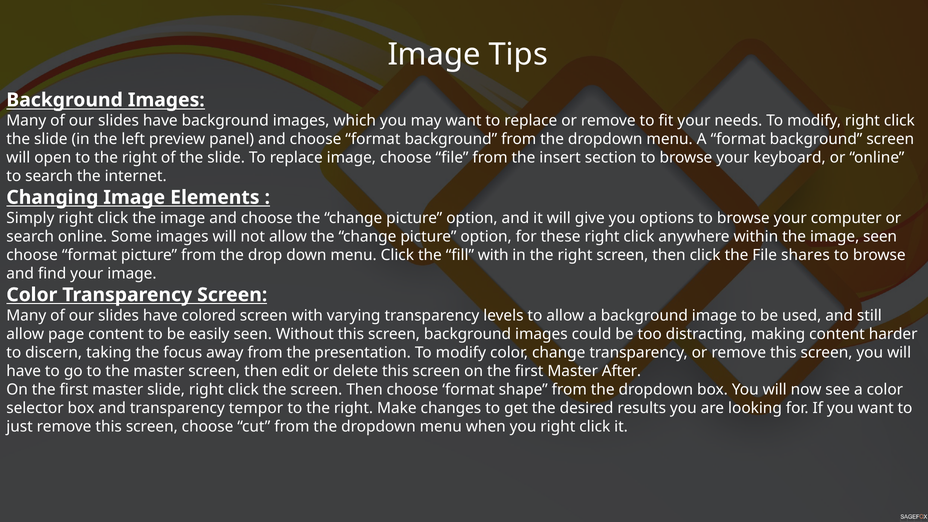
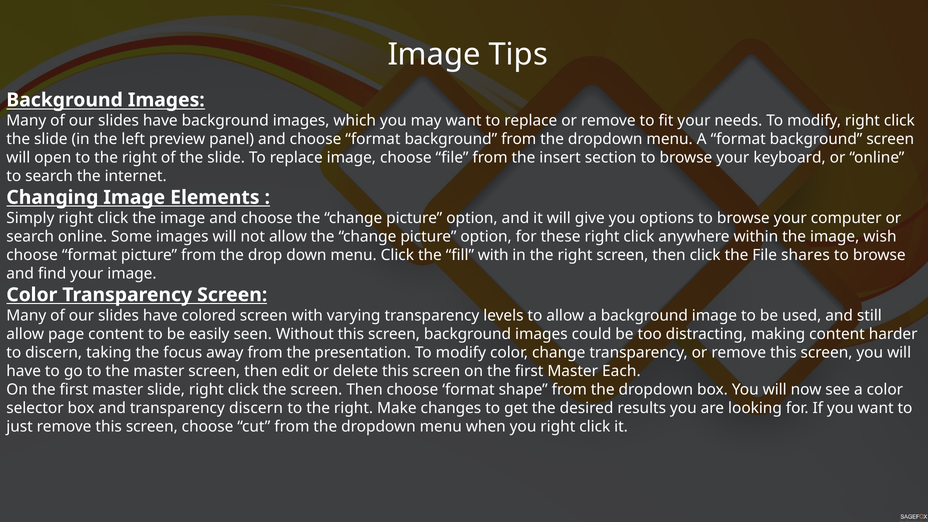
image seen: seen -> wish
After: After -> Each
transparency tempor: tempor -> discern
